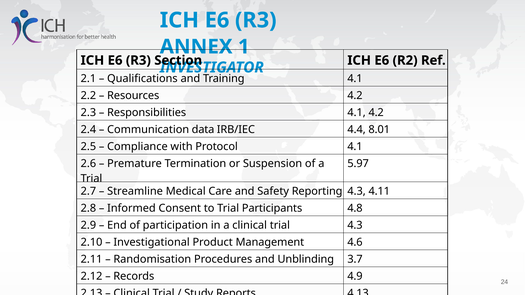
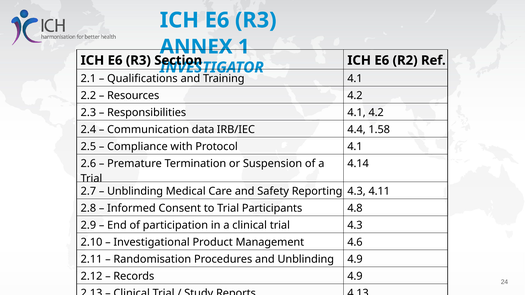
8.01: 8.01 -> 1.58
5.97: 5.97 -> 4.14
Streamline at (135, 191): Streamline -> Unblinding
Unblinding 3.7: 3.7 -> 4.9
